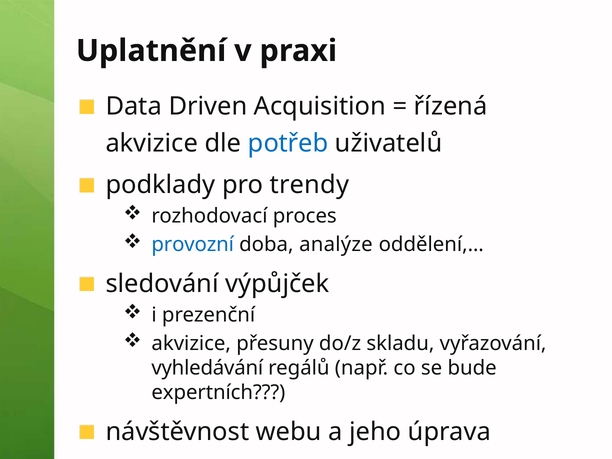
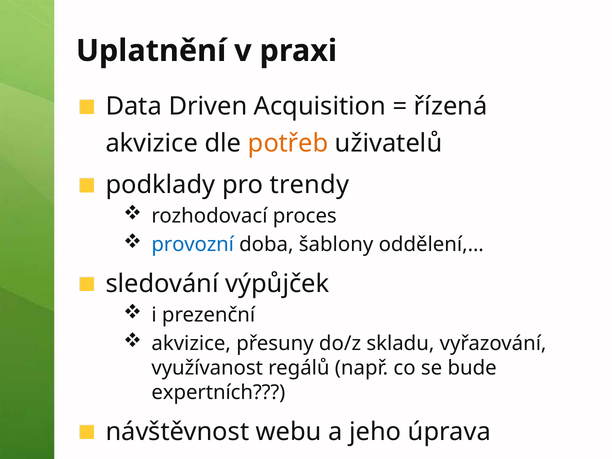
potřeb colour: blue -> orange
analýze: analýze -> šablony
vyhledávání: vyhledávání -> využívanost
